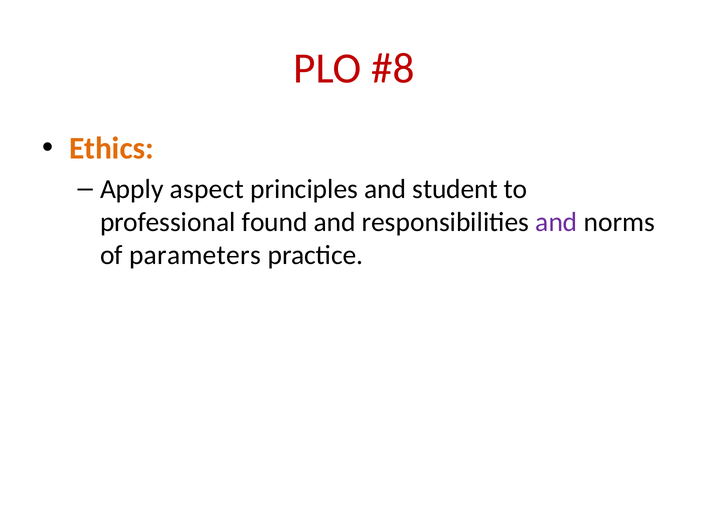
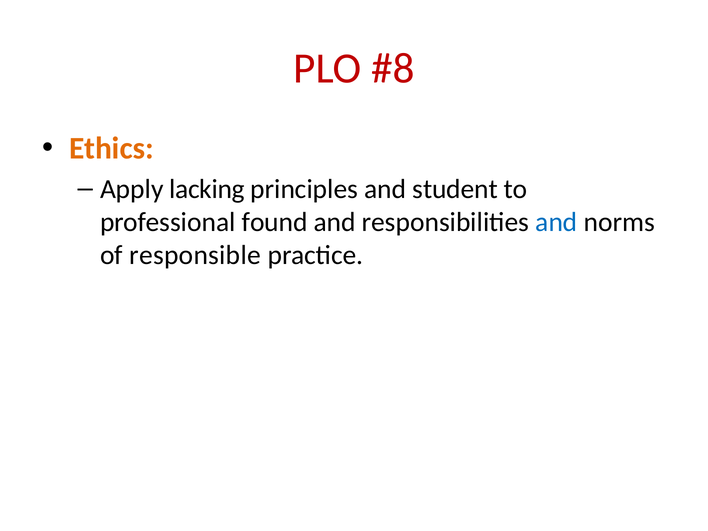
aspect: aspect -> lacking
and at (556, 222) colour: purple -> blue
parameters: parameters -> responsible
